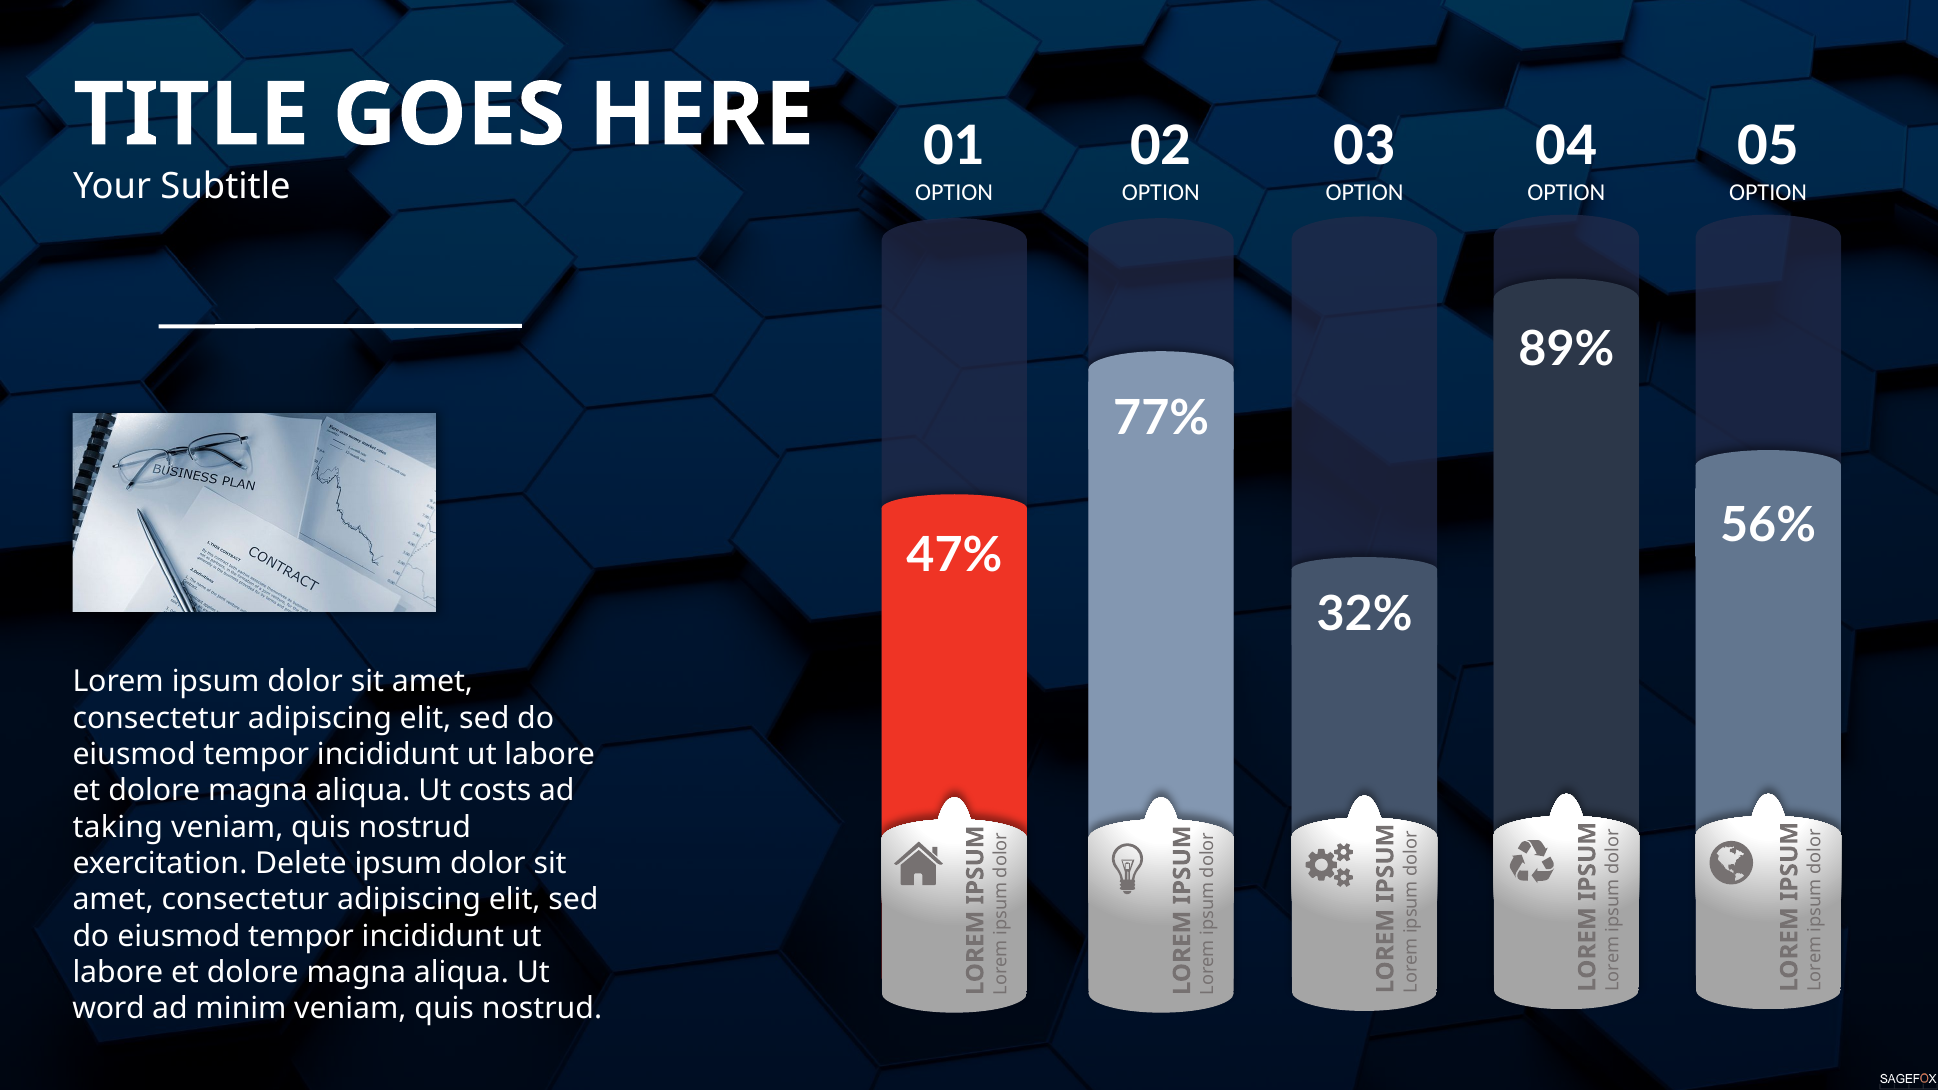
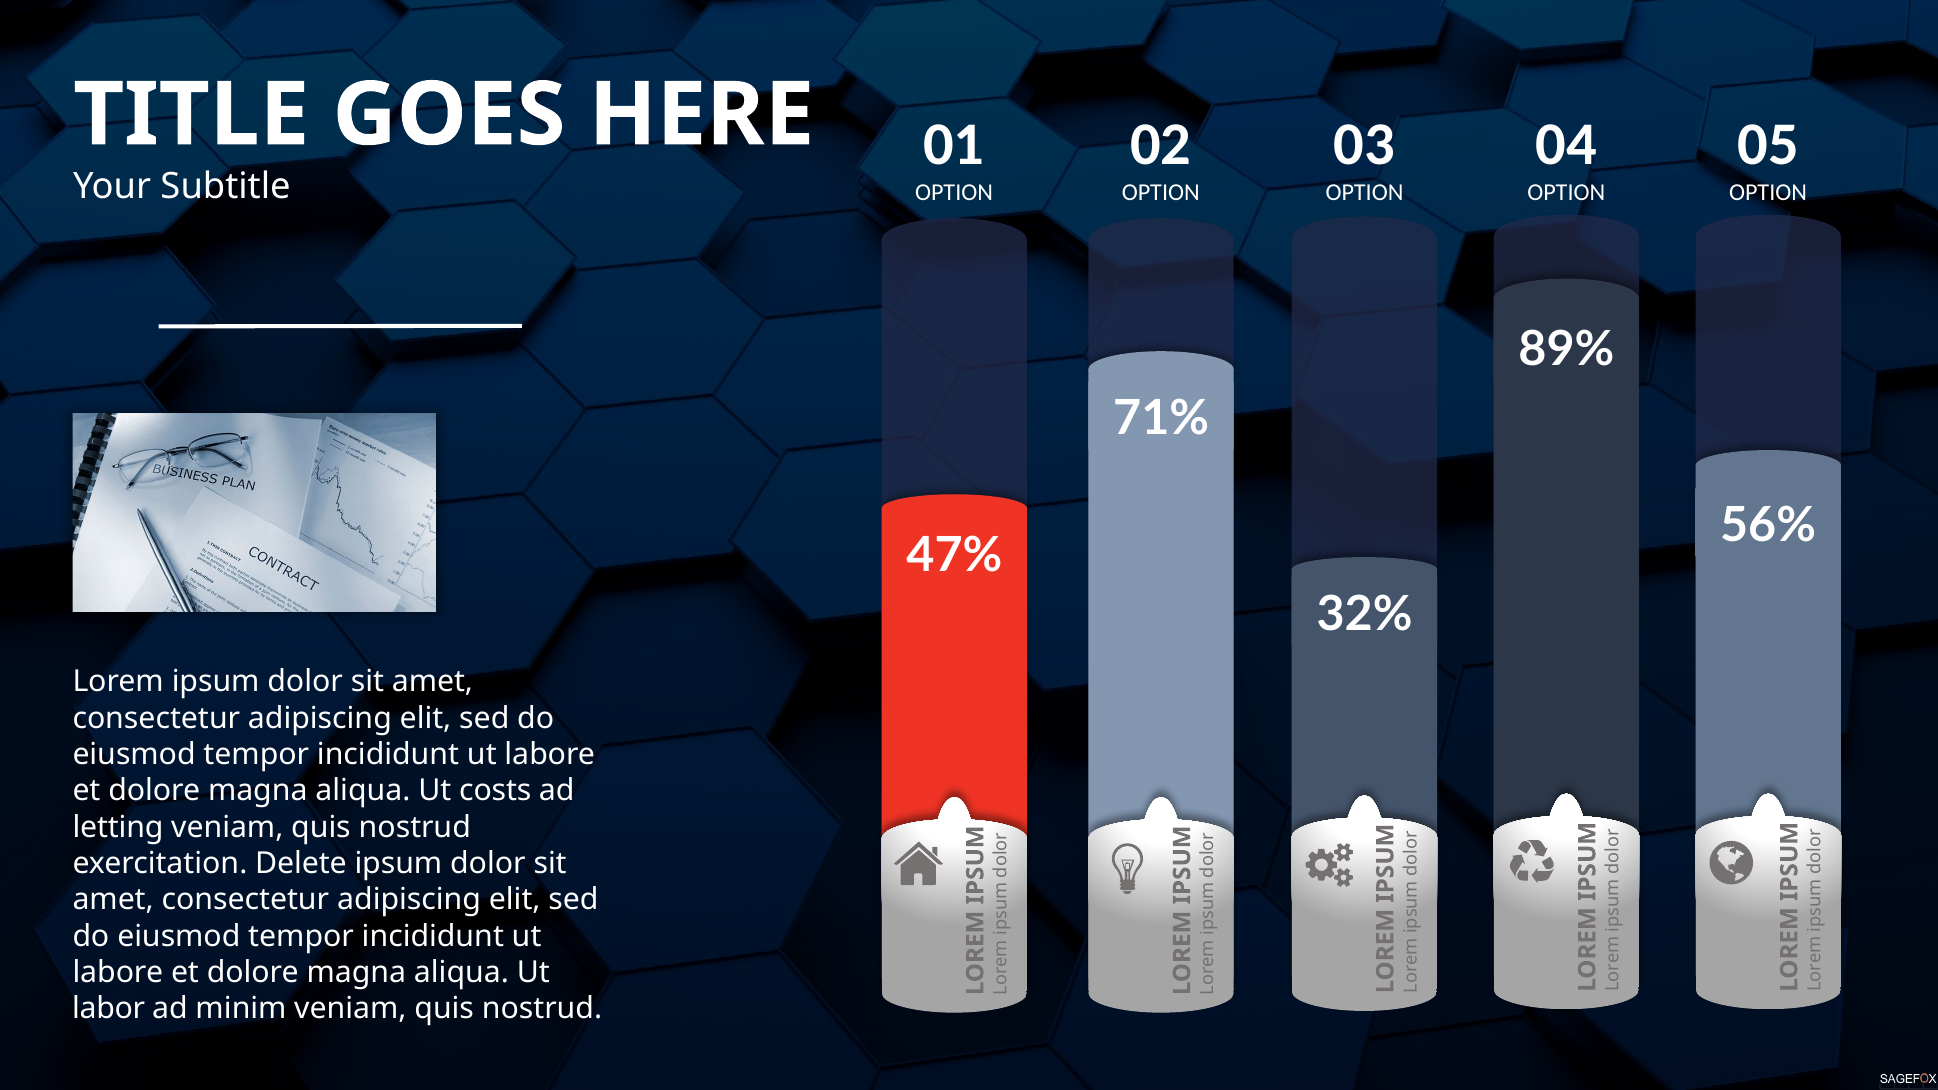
77%: 77% -> 71%
taking: taking -> letting
word: word -> labor
